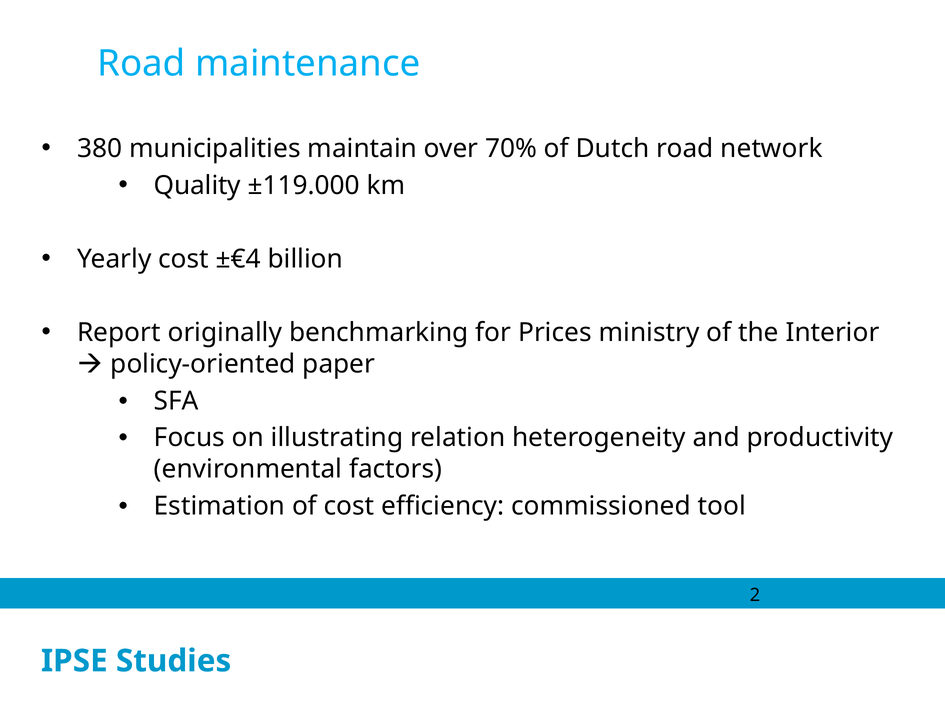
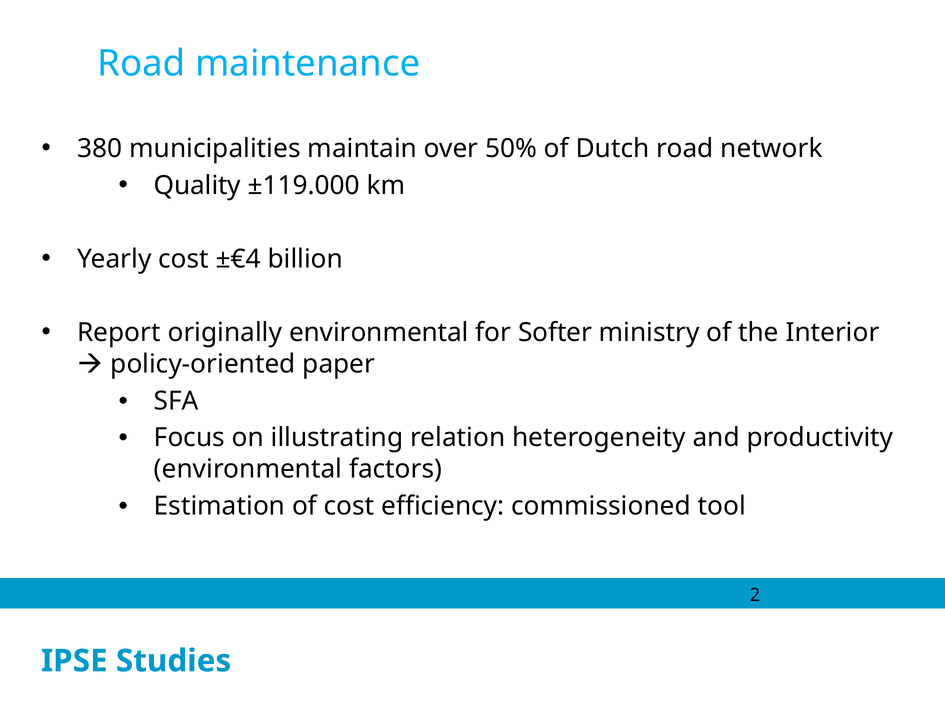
70%: 70% -> 50%
originally benchmarking: benchmarking -> environmental
Prices: Prices -> Softer
